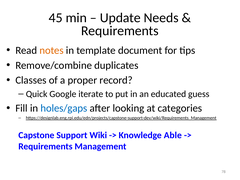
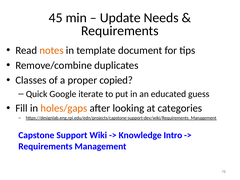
record: record -> copied
holes/gaps colour: blue -> orange
Able: Able -> Intro
